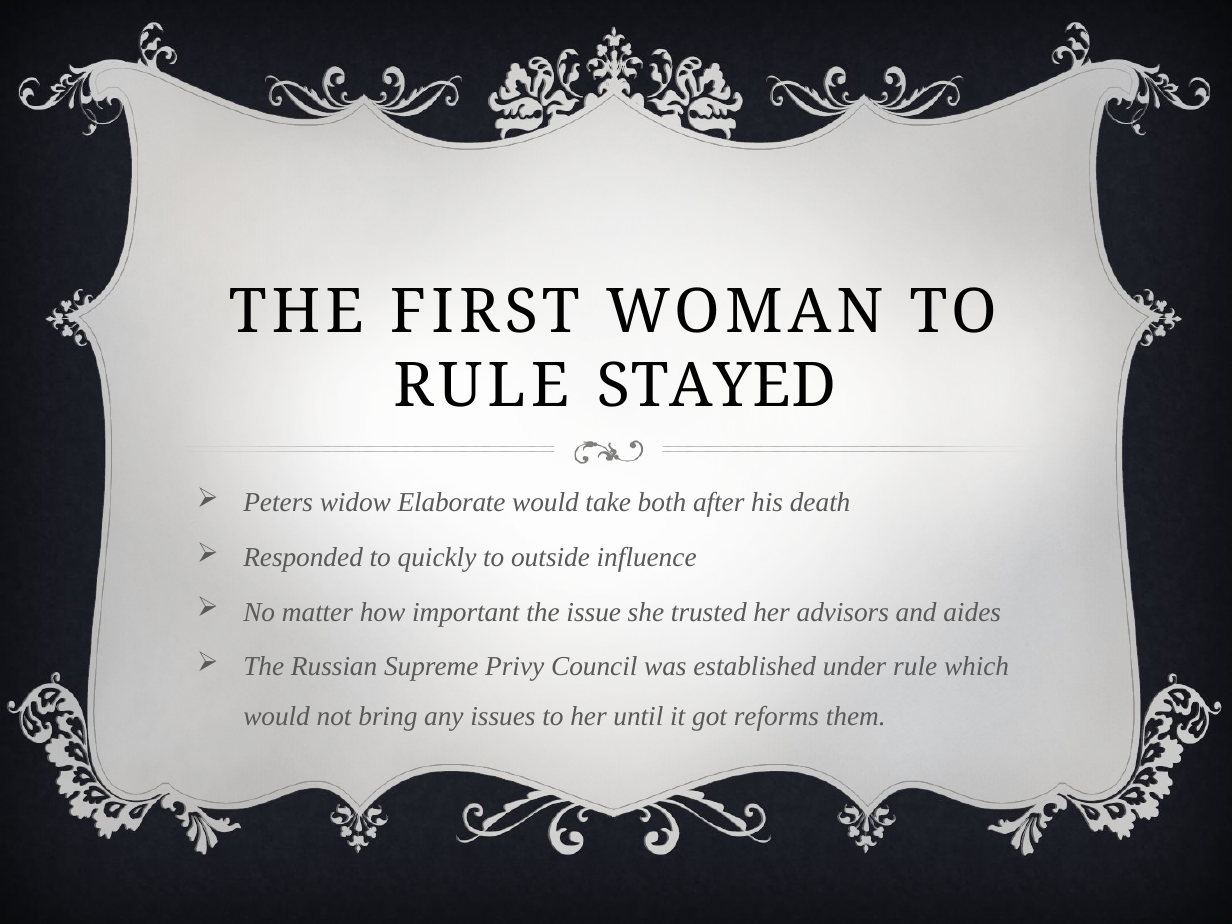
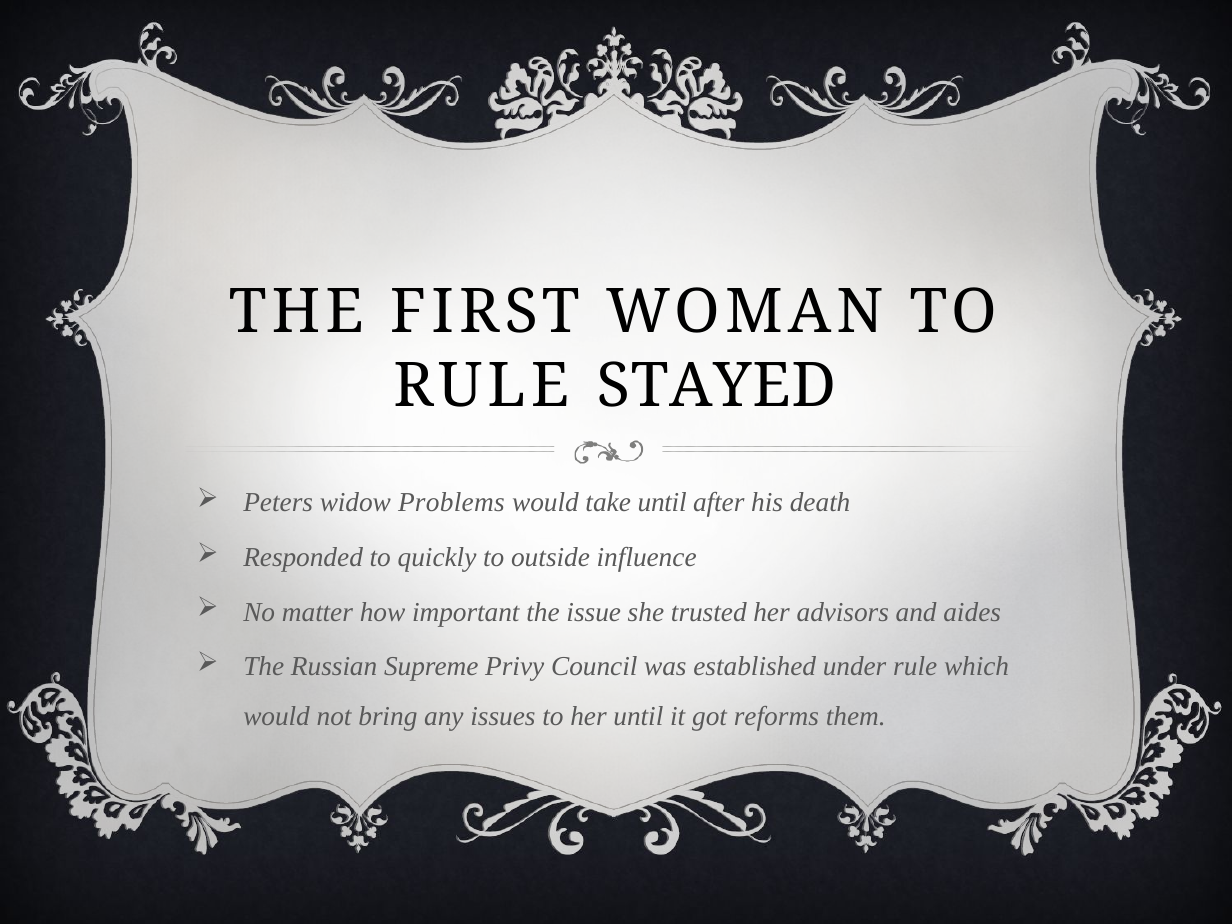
Elaborate: Elaborate -> Problems
take both: both -> until
